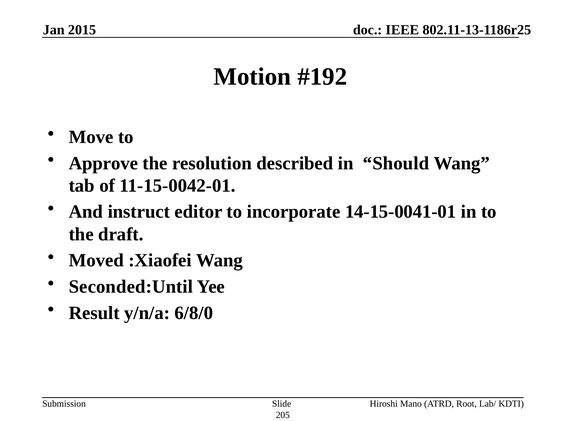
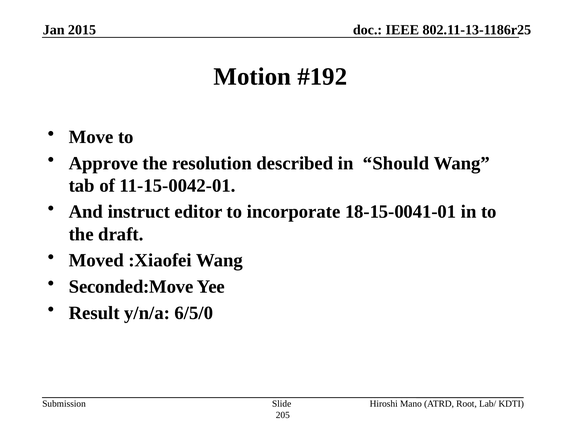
14-15-0041-01: 14-15-0041-01 -> 18-15-0041-01
Seconded:Until: Seconded:Until -> Seconded:Move
6/8/0: 6/8/0 -> 6/5/0
